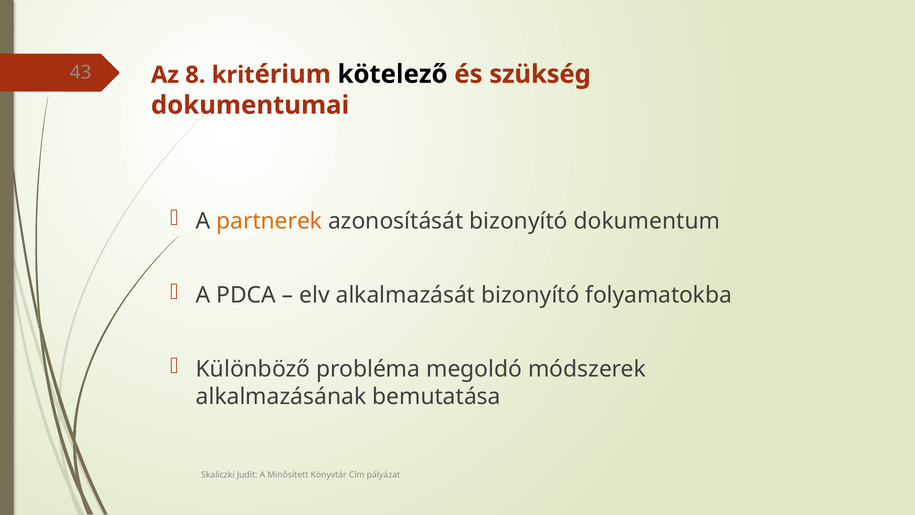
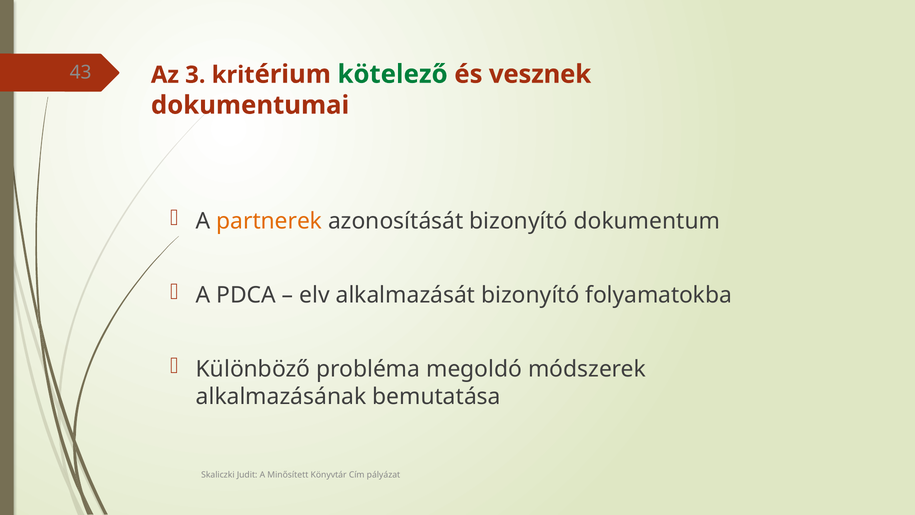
8: 8 -> 3
kötelező colour: black -> green
szükség: szükség -> vesznek
